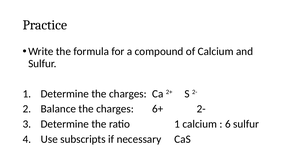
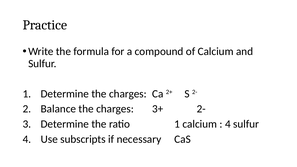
6+: 6+ -> 3+
6 at (228, 124): 6 -> 4
